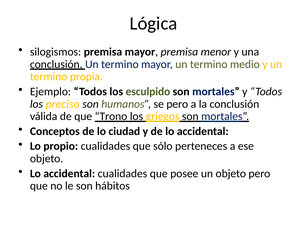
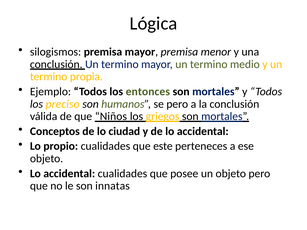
esculpido: esculpido -> entonces
Trono: Trono -> Niños
sólo: sólo -> este
hábitos: hábitos -> innatas
